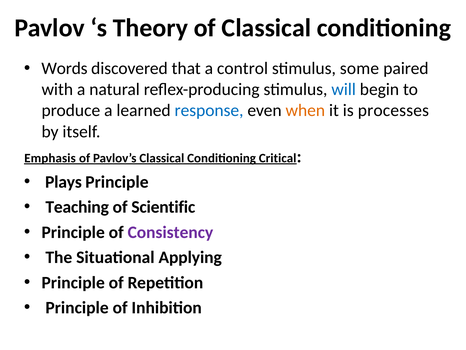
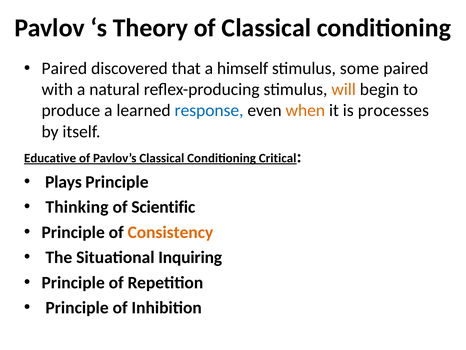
Words at (64, 68): Words -> Paired
control: control -> himself
will colour: blue -> orange
Emphasis: Emphasis -> Educative
Teaching: Teaching -> Thinking
Consistency colour: purple -> orange
Applying: Applying -> Inquiring
